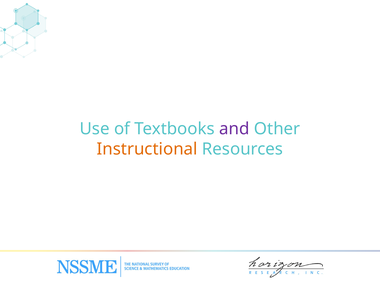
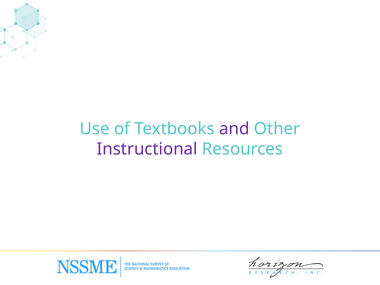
Instructional colour: orange -> purple
